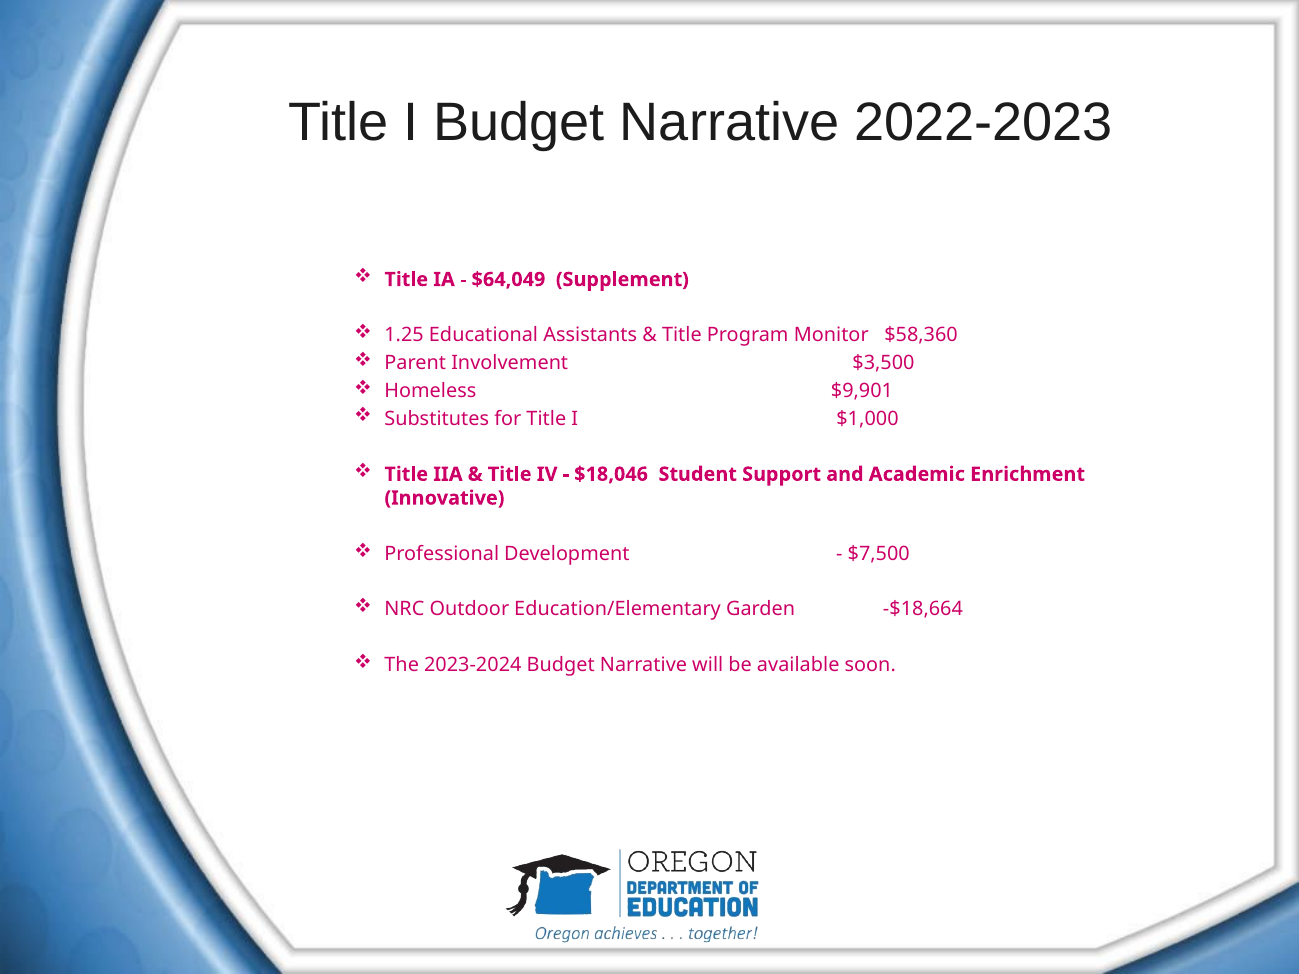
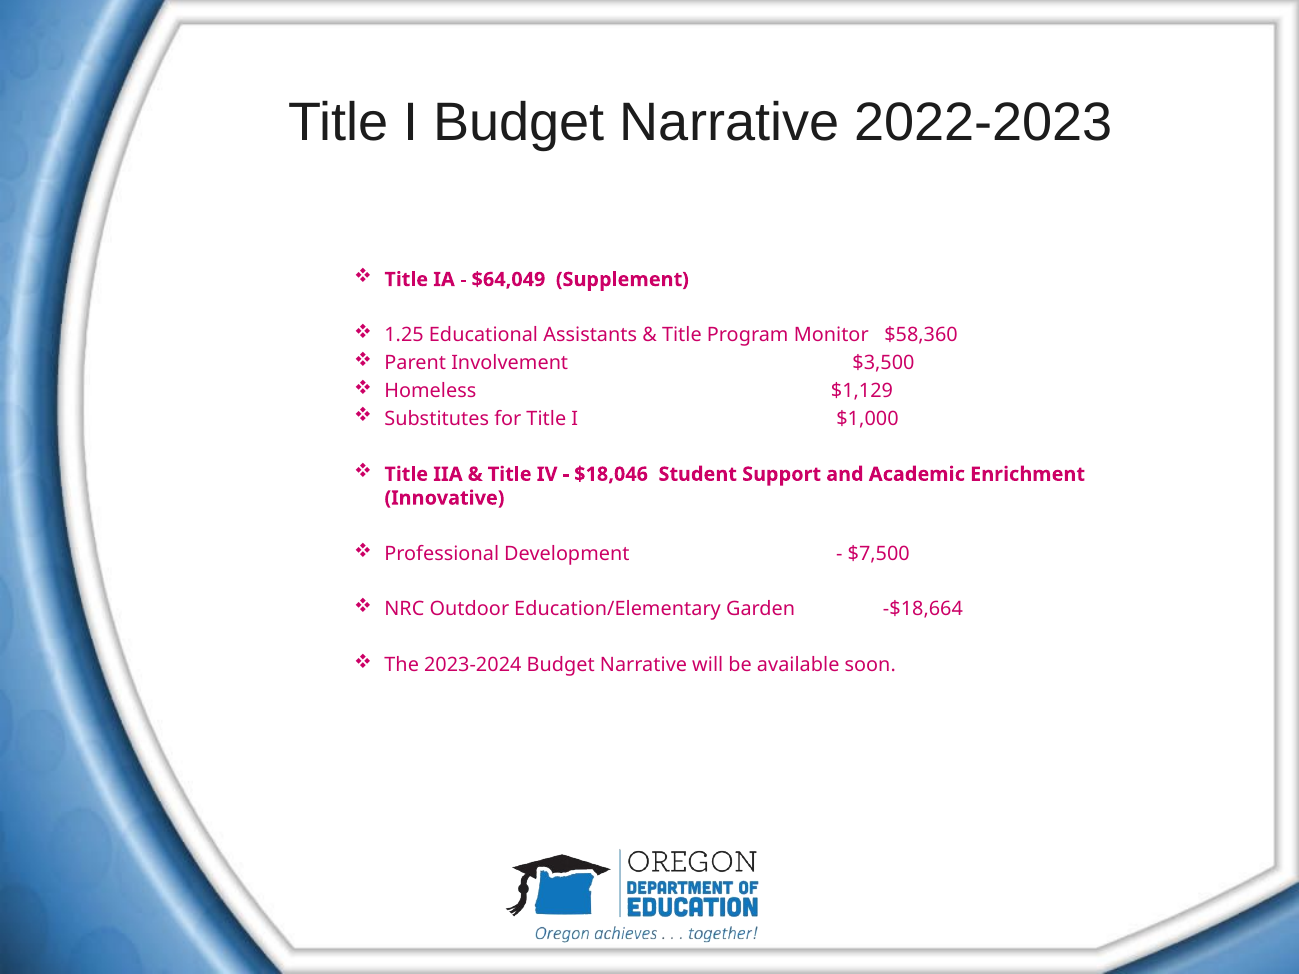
$9,901: $9,901 -> $1,129
